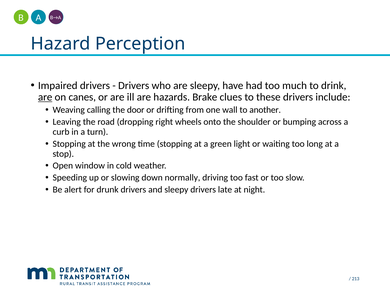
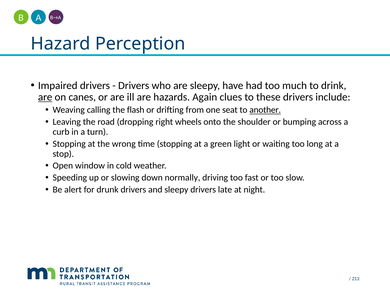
Brake: Brake -> Again
door: door -> flash
wall: wall -> seat
another underline: none -> present
